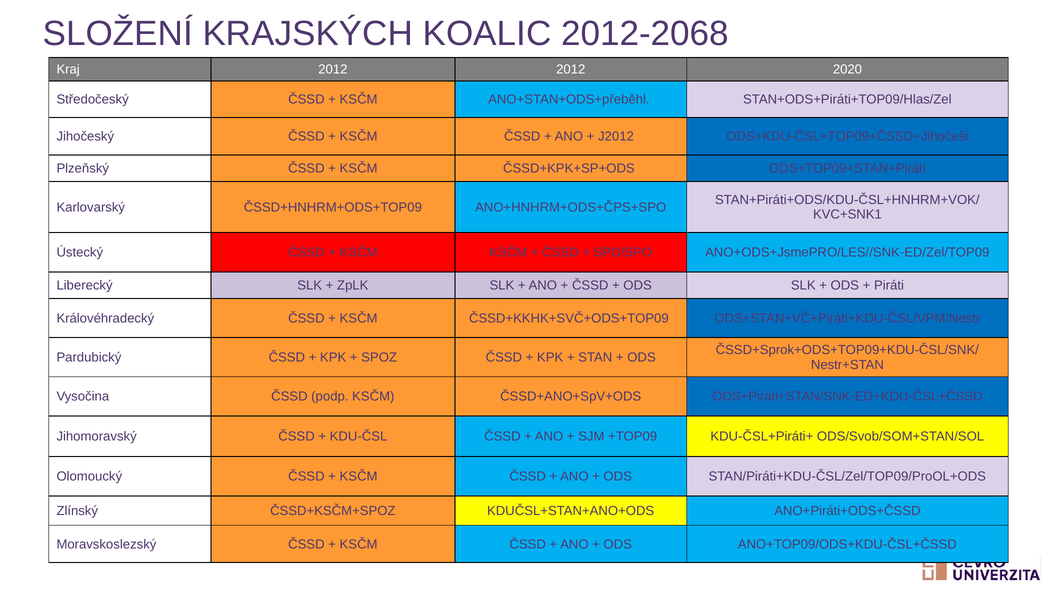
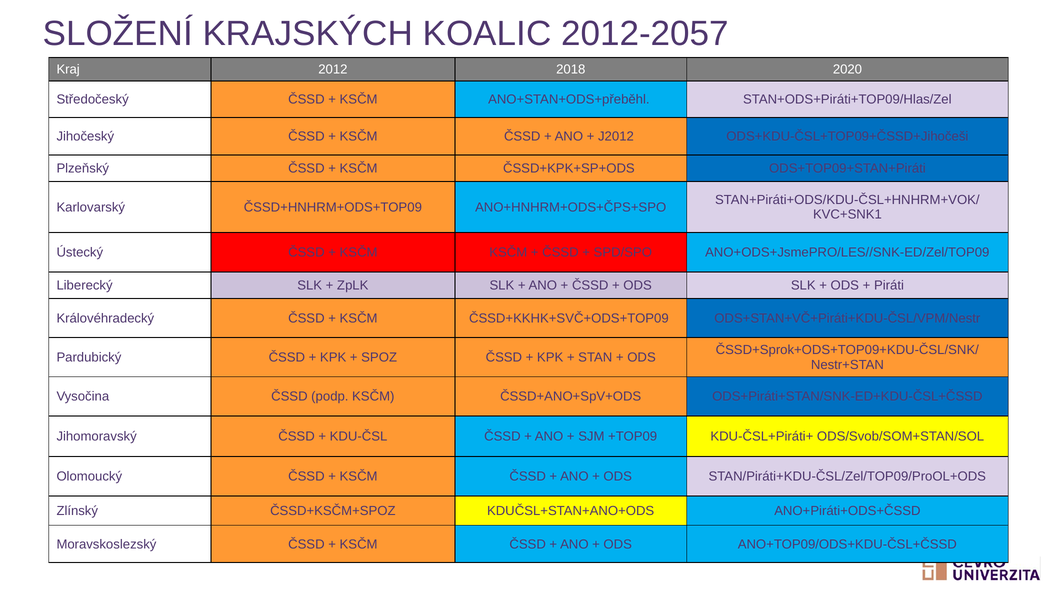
2012-2068: 2012-2068 -> 2012-2057
2012 2012: 2012 -> 2018
